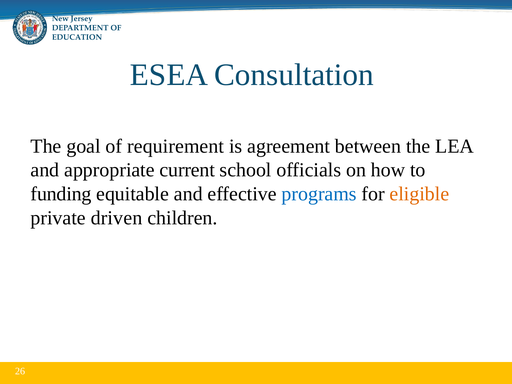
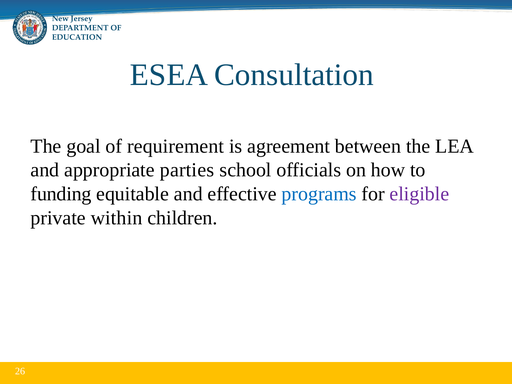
current: current -> parties
eligible colour: orange -> purple
driven: driven -> within
